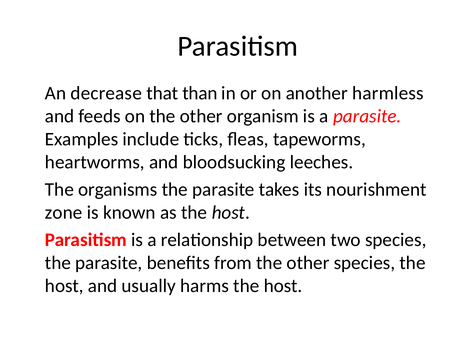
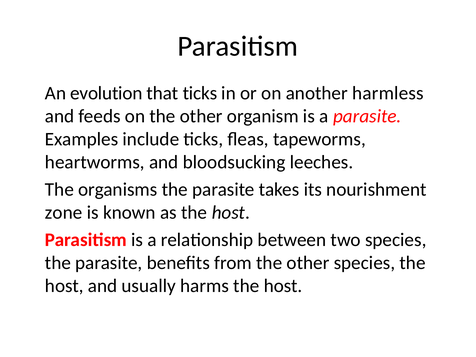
decrease: decrease -> evolution
that than: than -> ticks
